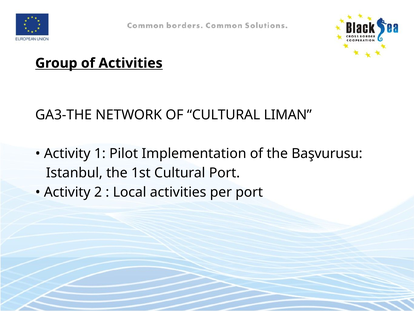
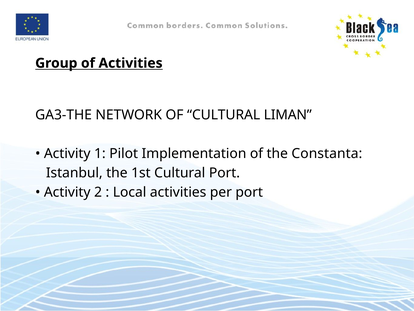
Başvurusu: Başvurusu -> Constanta
